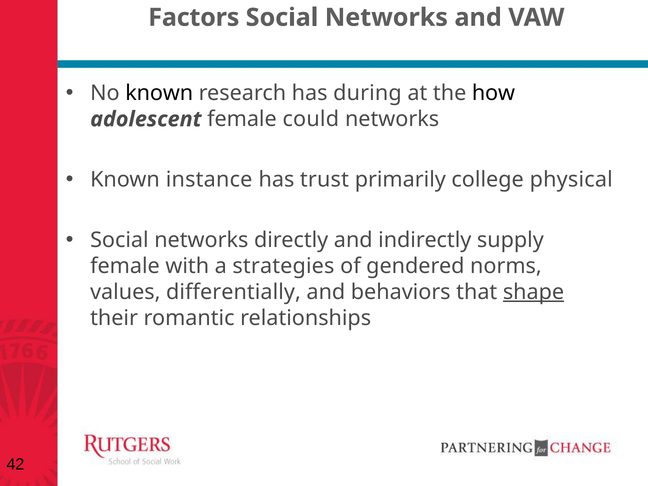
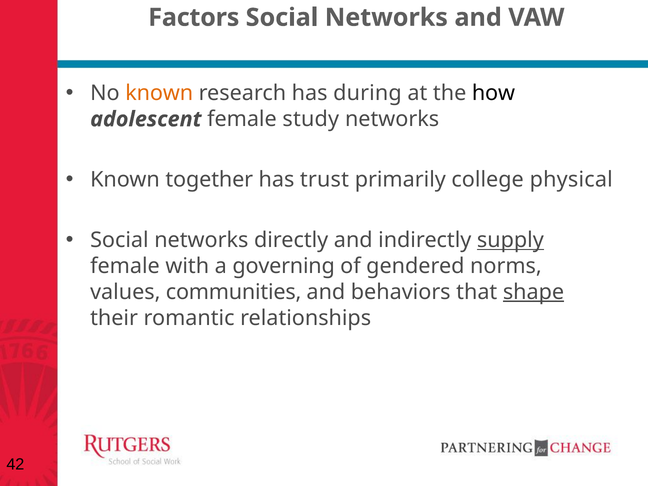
known at (159, 93) colour: black -> orange
could: could -> study
instance: instance -> together
supply underline: none -> present
strategies: strategies -> governing
differentially: differentially -> communities
